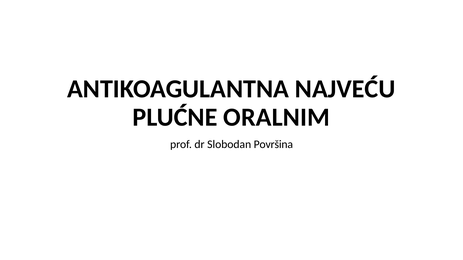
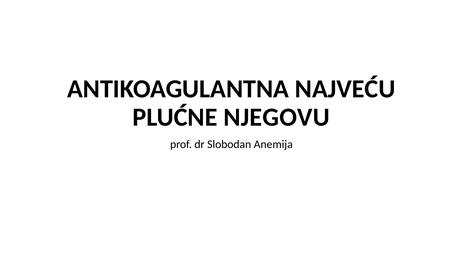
ORALNIM: ORALNIM -> NJEGOVU
Površina: Površina -> Anemija
